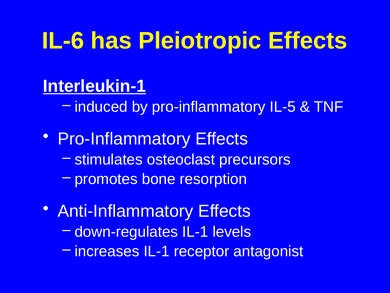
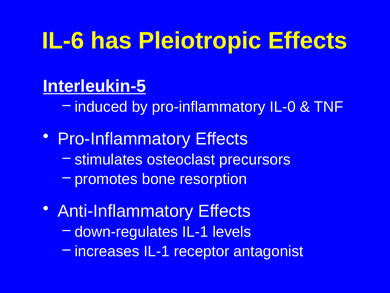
Interleukin-1: Interleukin-1 -> Interleukin-5
IL-5: IL-5 -> IL-0
